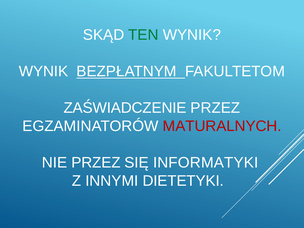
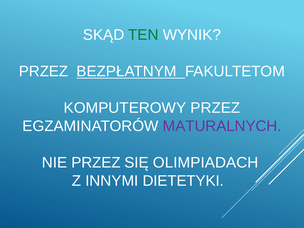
WYNIK at (44, 71): WYNIK -> PRZEZ
ZAŚWIADCZENIE: ZAŚWIADCZENIE -> KOMPUTEROWY
MATURALNYCH colour: red -> purple
INFORMATYKI: INFORMATYKI -> OLIMPIADACH
